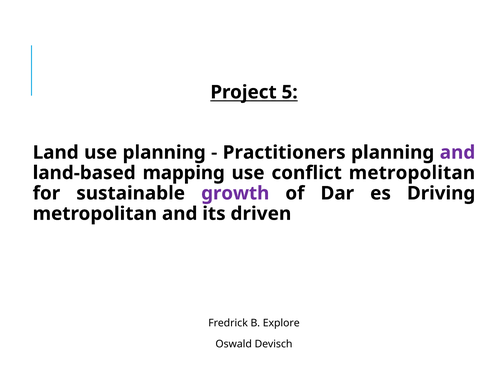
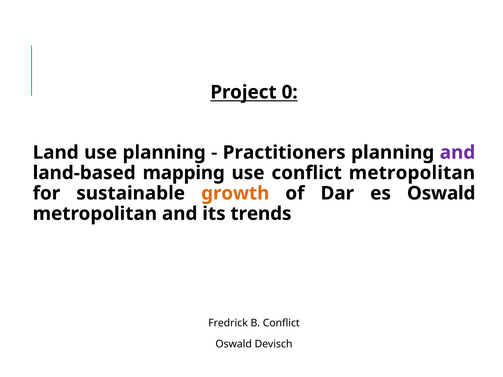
5: 5 -> 0
growth colour: purple -> orange
es Driving: Driving -> Oswald
driven: driven -> trends
B Explore: Explore -> Conflict
